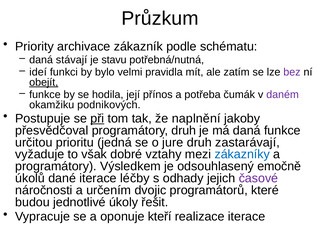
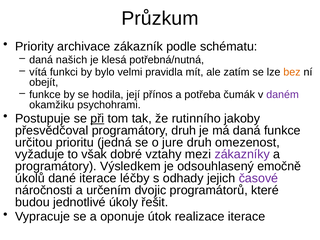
stávají: stávají -> našich
stavu: stavu -> klesá
ideí: ideí -> vítá
bez colour: purple -> orange
obejít underline: present -> none
podnikových: podnikových -> psychohrami
naplnění: naplnění -> rutinního
zastarávají: zastarávají -> omezenost
zákazníky colour: blue -> purple
kteří: kteří -> útok
